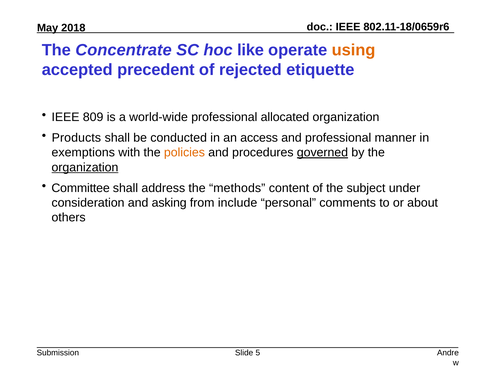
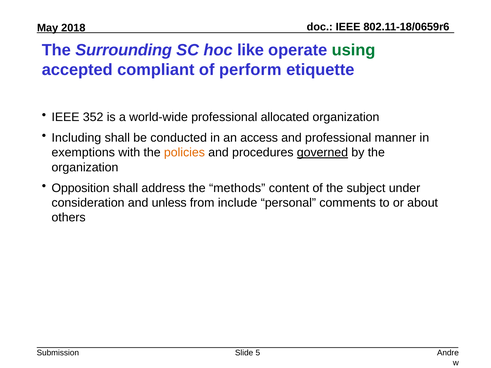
Concentrate: Concentrate -> Surrounding
using colour: orange -> green
precedent: precedent -> compliant
rejected: rejected -> perform
809: 809 -> 352
Products: Products -> Including
organization at (85, 167) underline: present -> none
Committee: Committee -> Opposition
asking: asking -> unless
